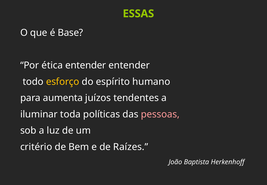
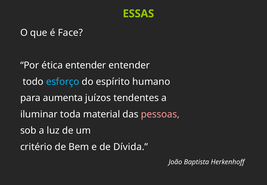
Base: Base -> Face
esforço colour: yellow -> light blue
políticas: políticas -> material
Raízes: Raízes -> Dívida
